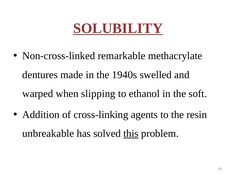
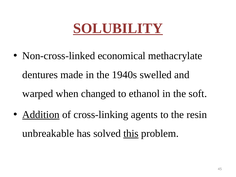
remarkable: remarkable -> economical
slipping: slipping -> changed
Addition underline: none -> present
